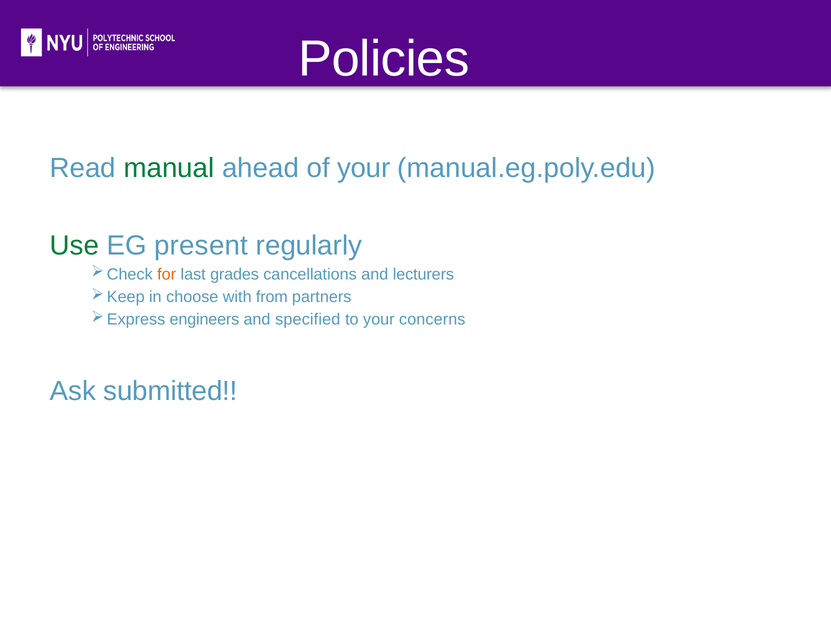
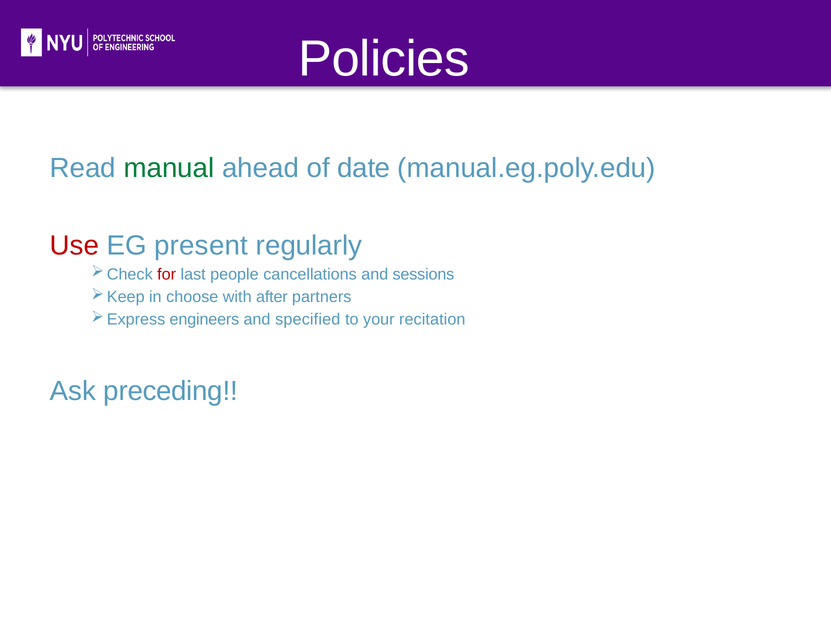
of your: your -> date
Use colour: green -> red
for colour: orange -> red
grades: grades -> people
lecturers: lecturers -> sessions
from: from -> after
concerns: concerns -> recitation
submitted: submitted -> preceding
